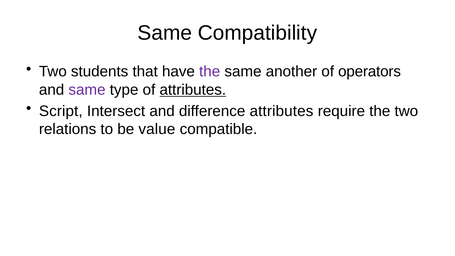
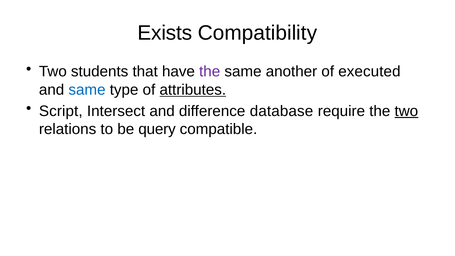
Same at (165, 33): Same -> Exists
operators: operators -> executed
same at (87, 90) colour: purple -> blue
difference attributes: attributes -> database
two at (406, 111) underline: none -> present
value: value -> query
